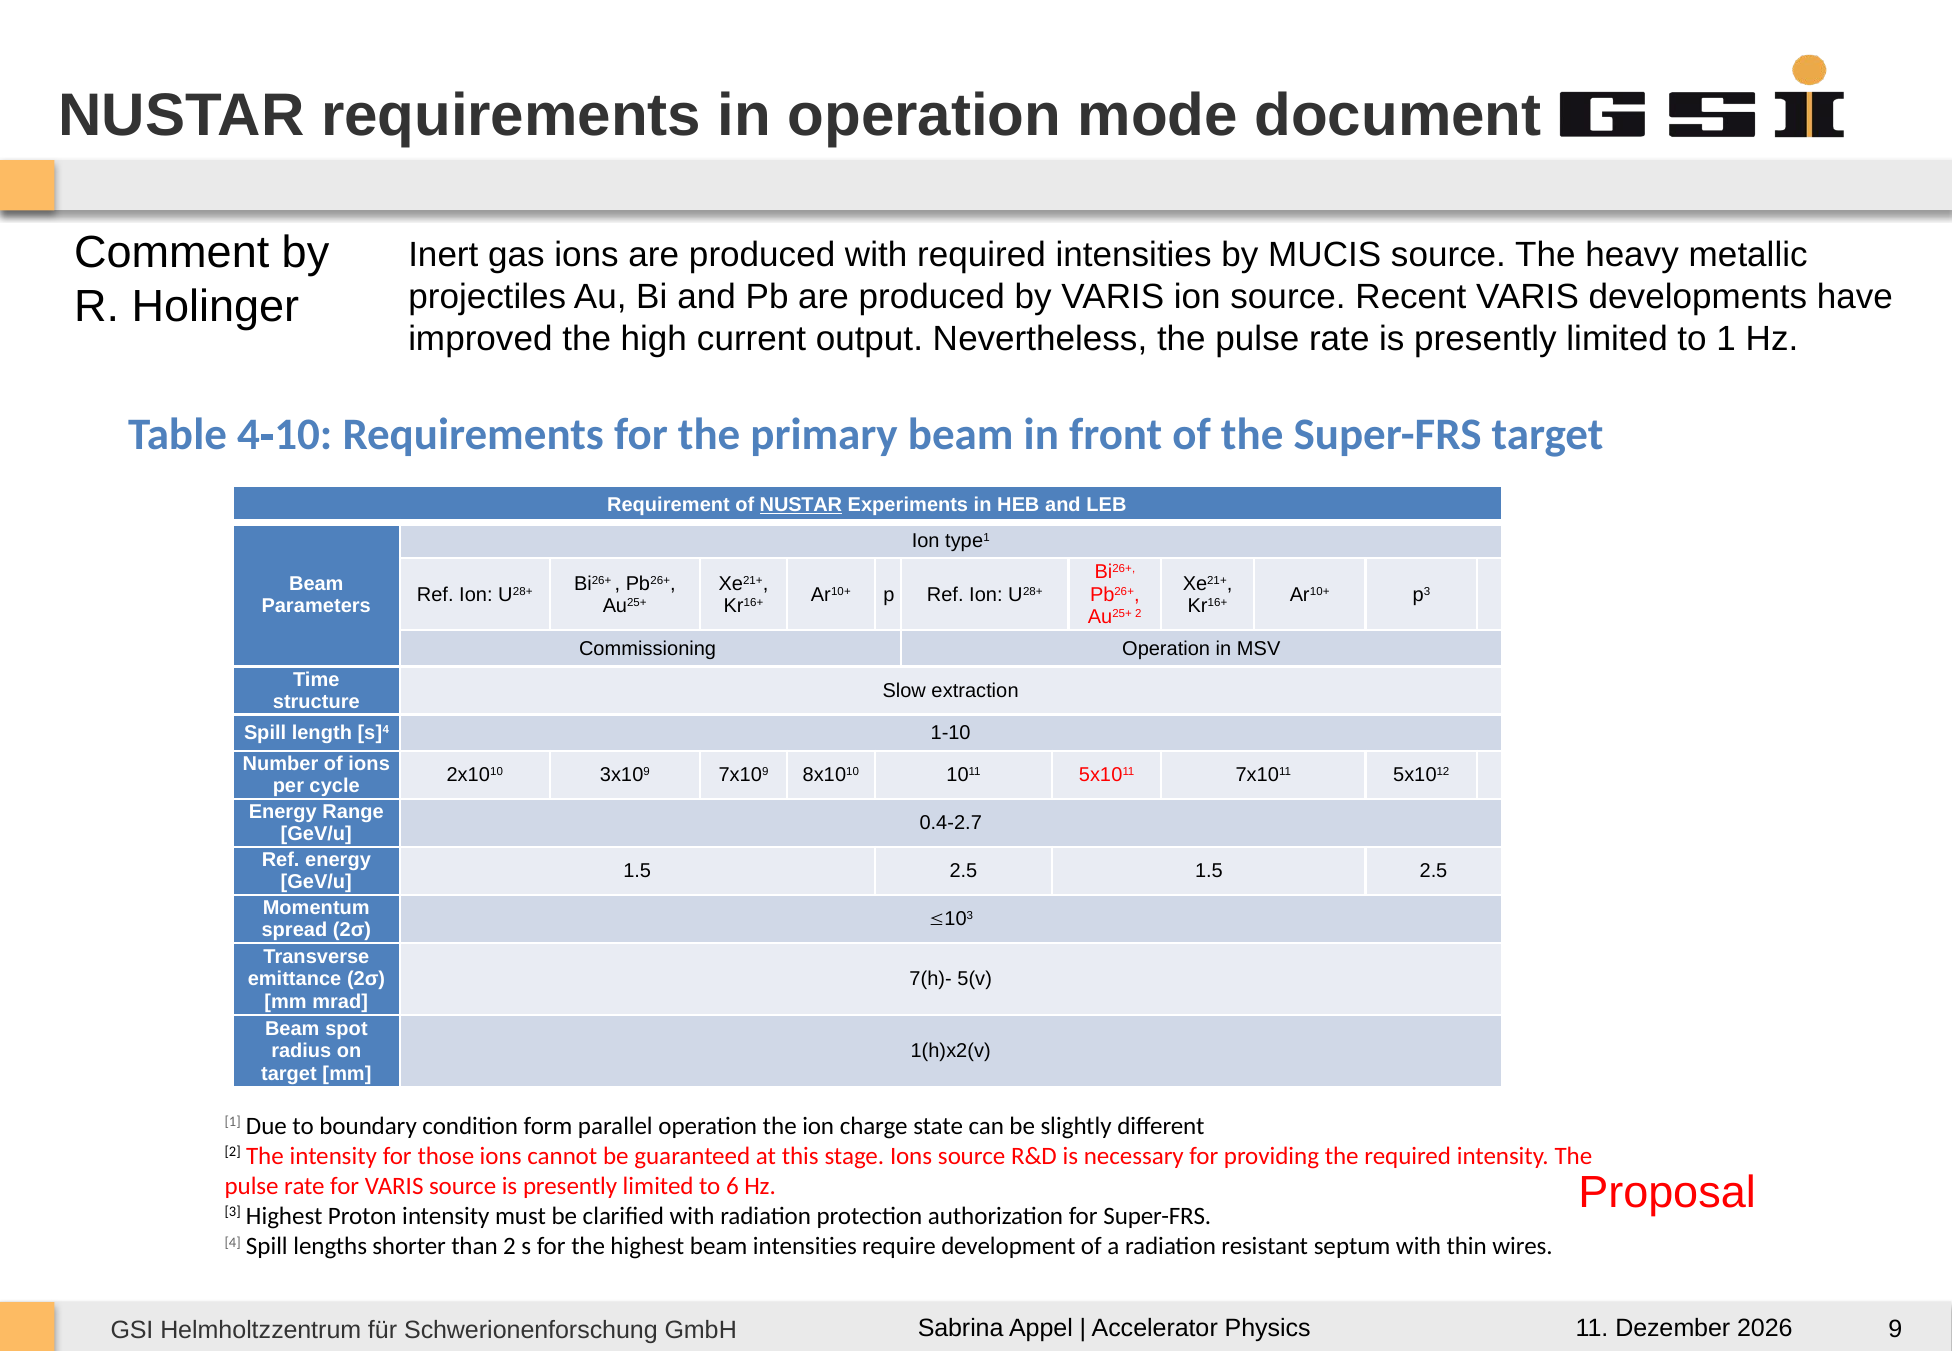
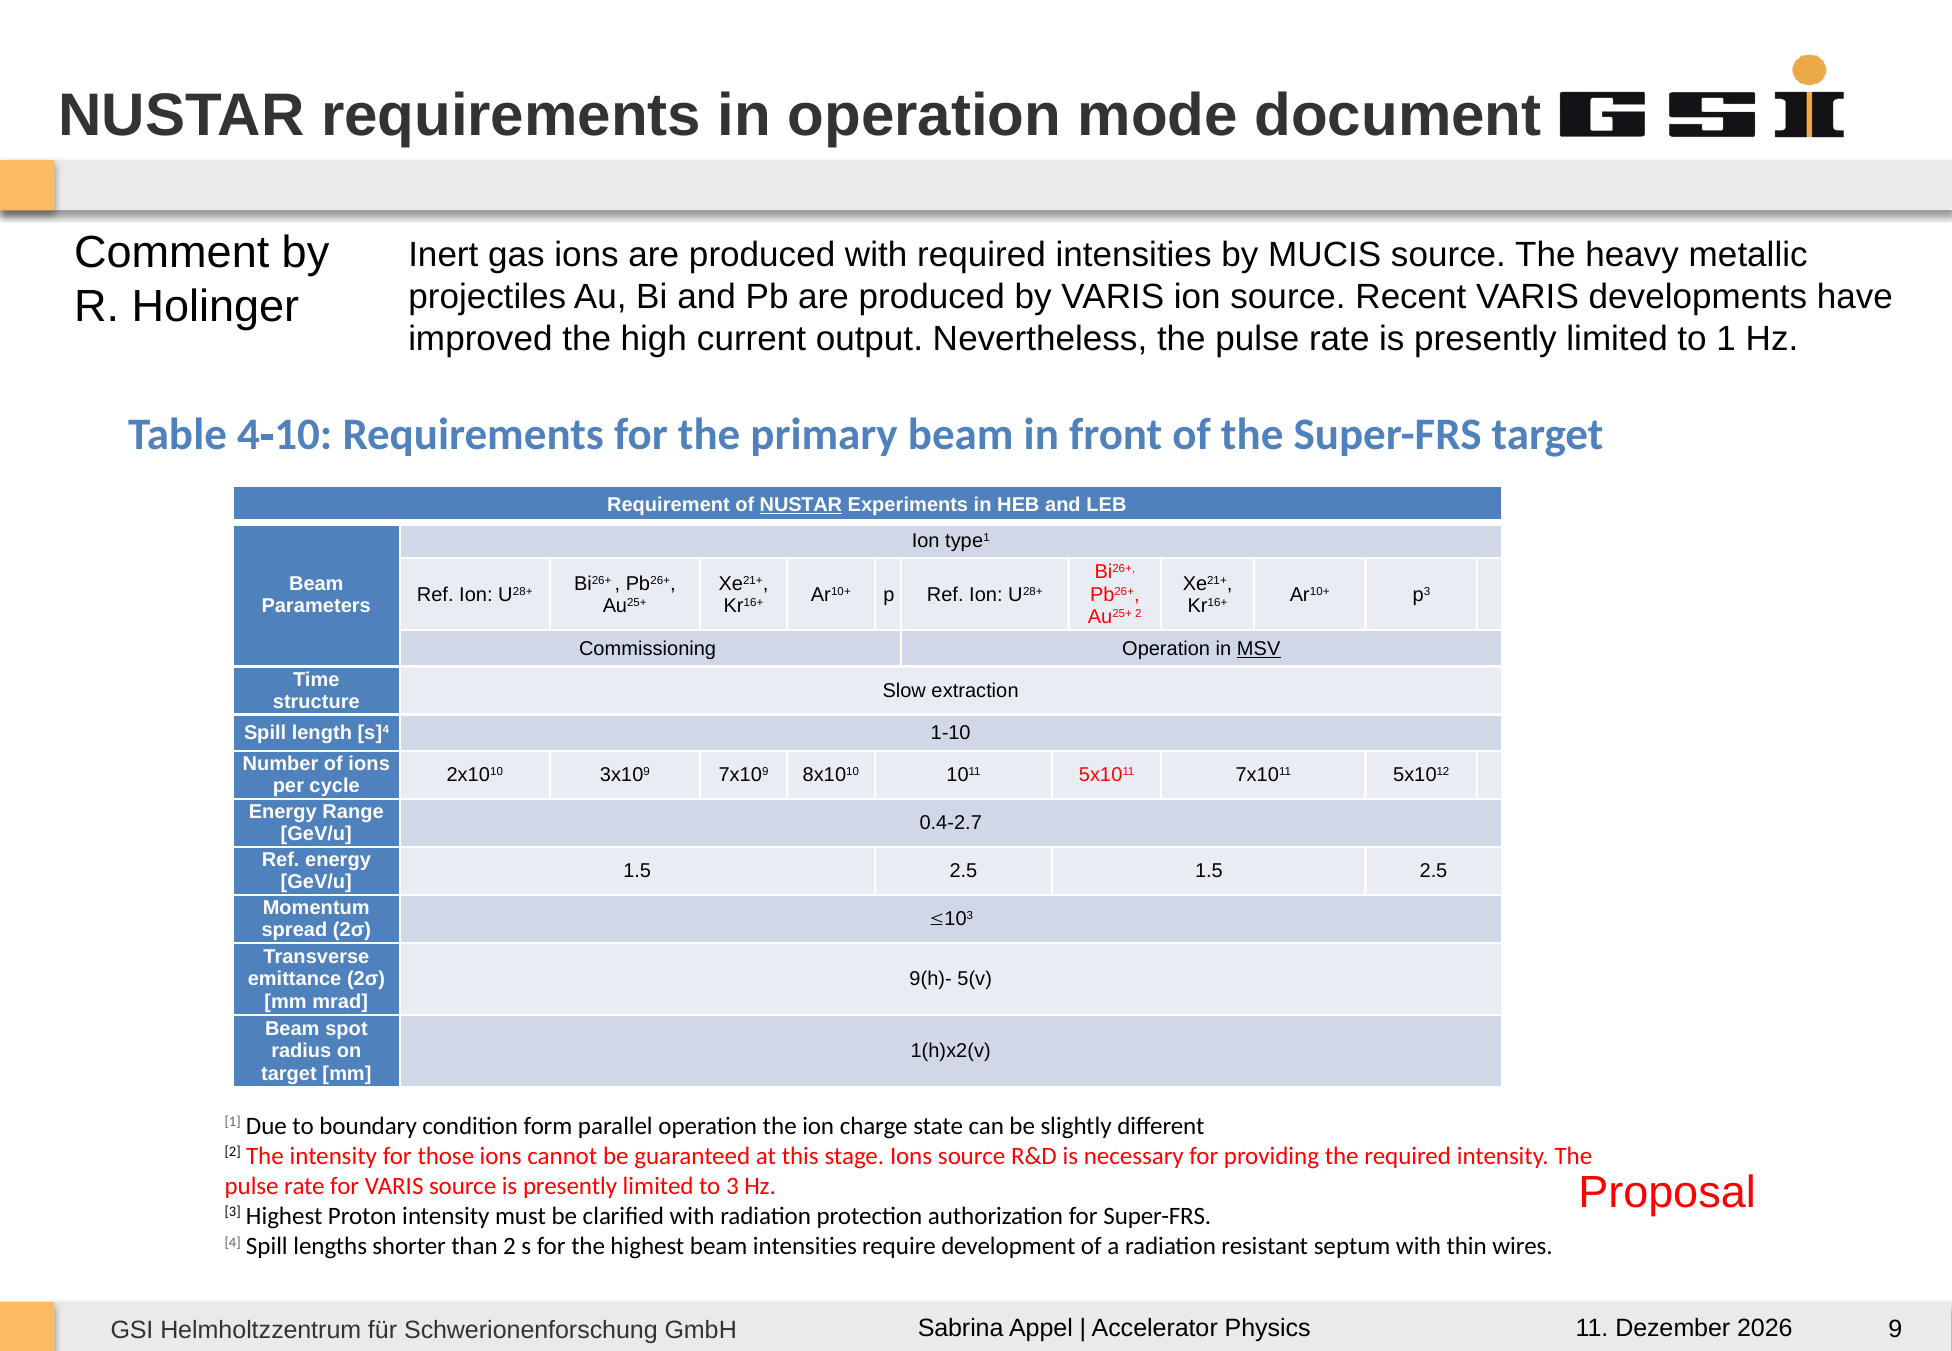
MSV underline: none -> present
7(h)-: 7(h)- -> 9(h)-
to 6: 6 -> 3
